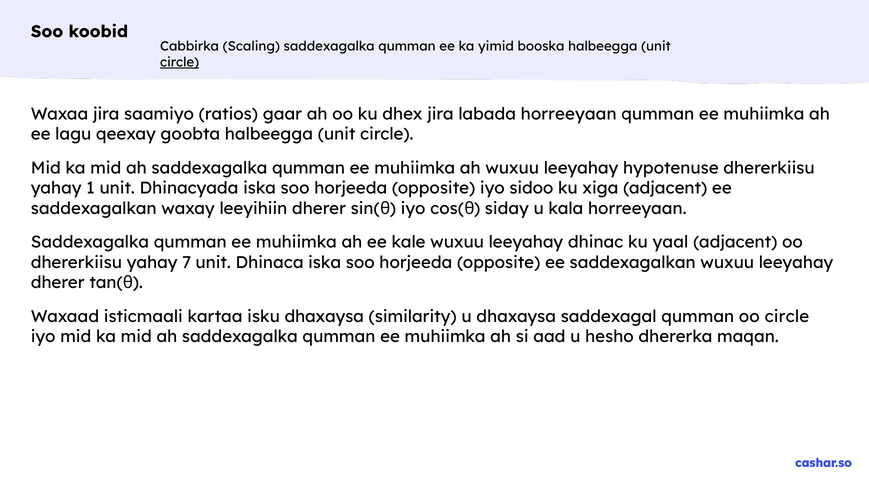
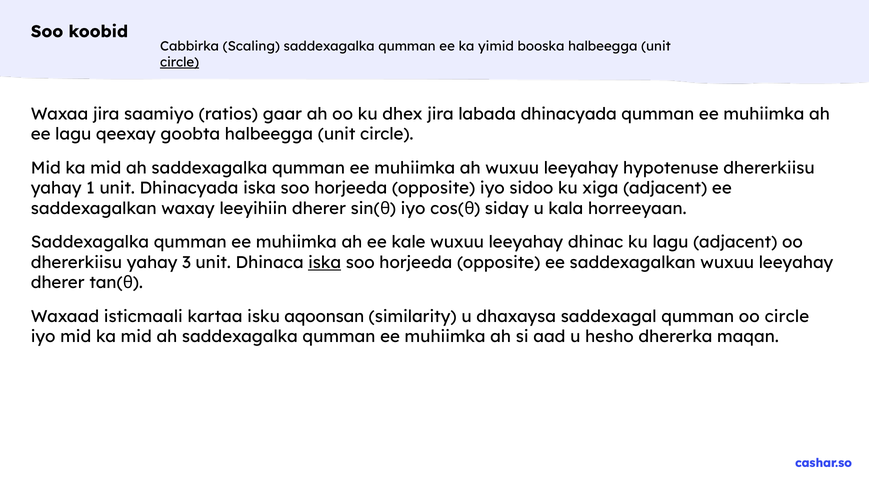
labada horreeyaan: horreeyaan -> dhinacyada
ku yaal: yaal -> lagu
7: 7 -> 3
iska at (325, 262) underline: none -> present
isku dhaxaysa: dhaxaysa -> aqoonsan
